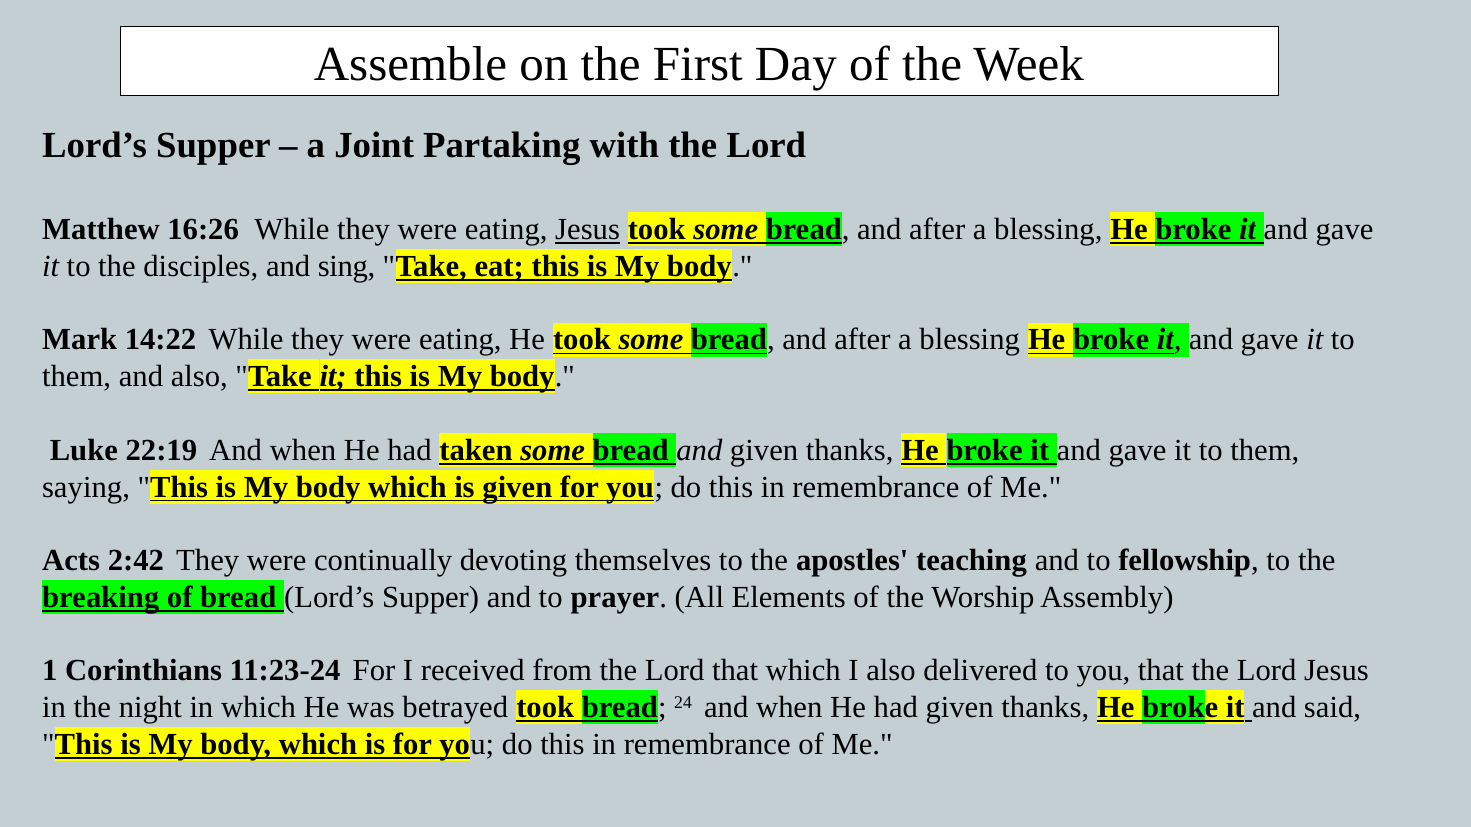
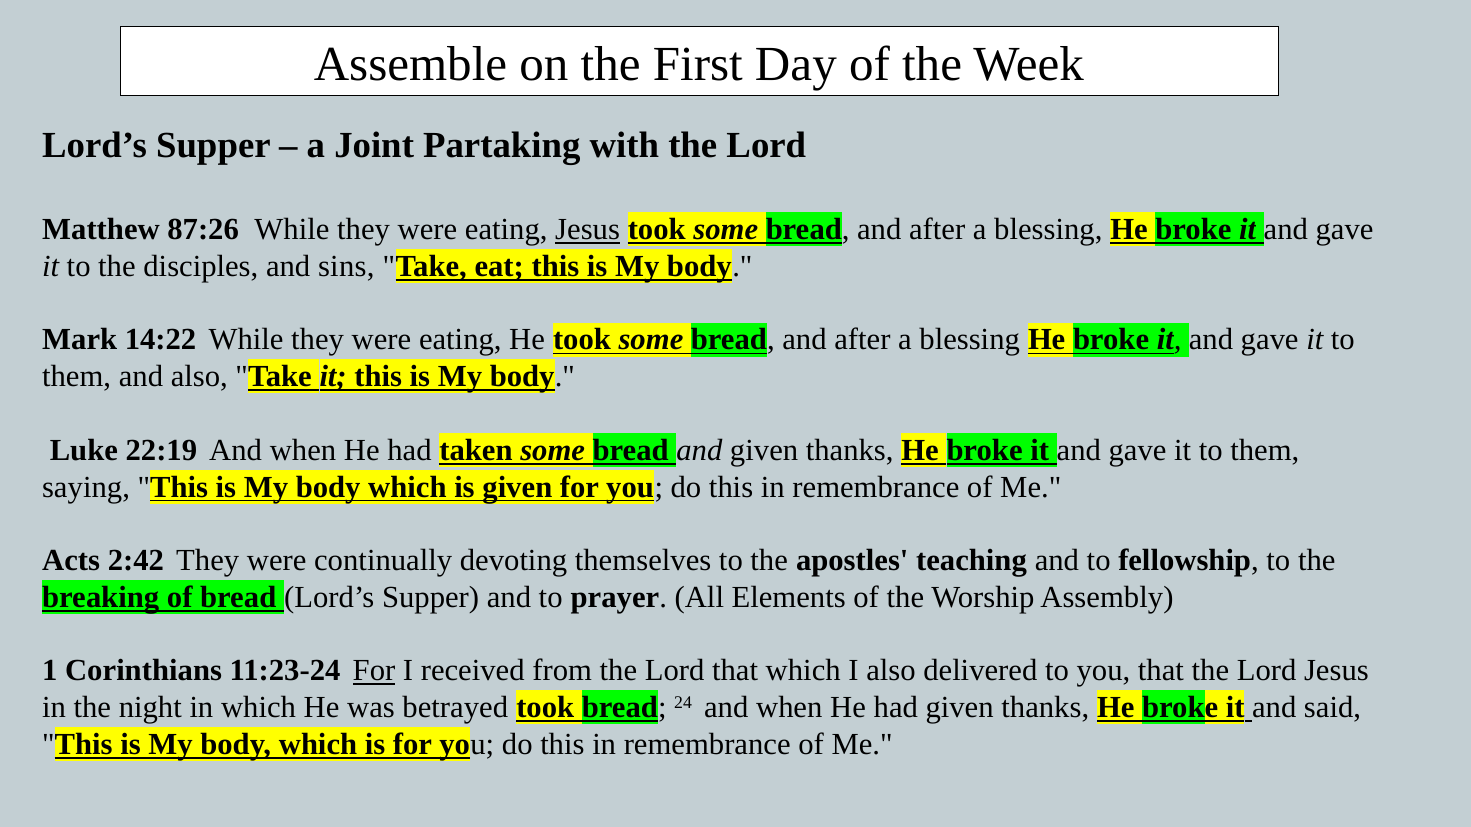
16:26: 16:26 -> 87:26
sing: sing -> sins
For at (374, 671) underline: none -> present
